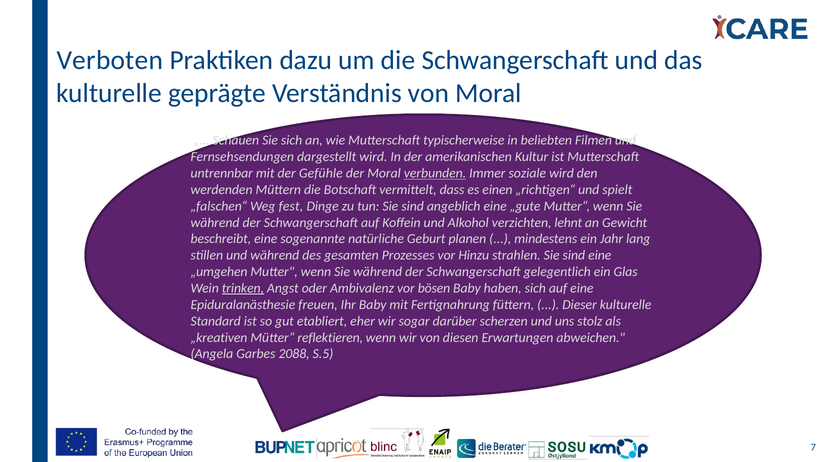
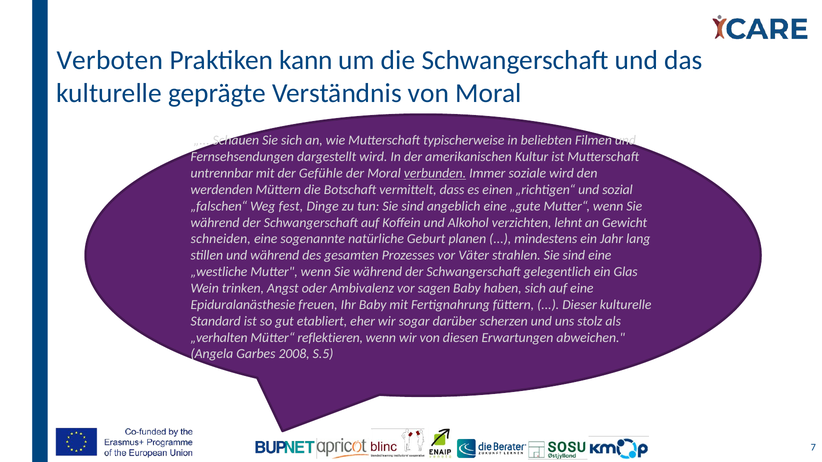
dazu: dazu -> kann
spielt: spielt -> sozial
beschreibt: beschreibt -> schneiden
Hinzu: Hinzu -> Väter
„umgehen: „umgehen -> „westliche
trinken underline: present -> none
bösen: bösen -> sagen
„kreativen: „kreativen -> „verhalten
2088: 2088 -> 2008
